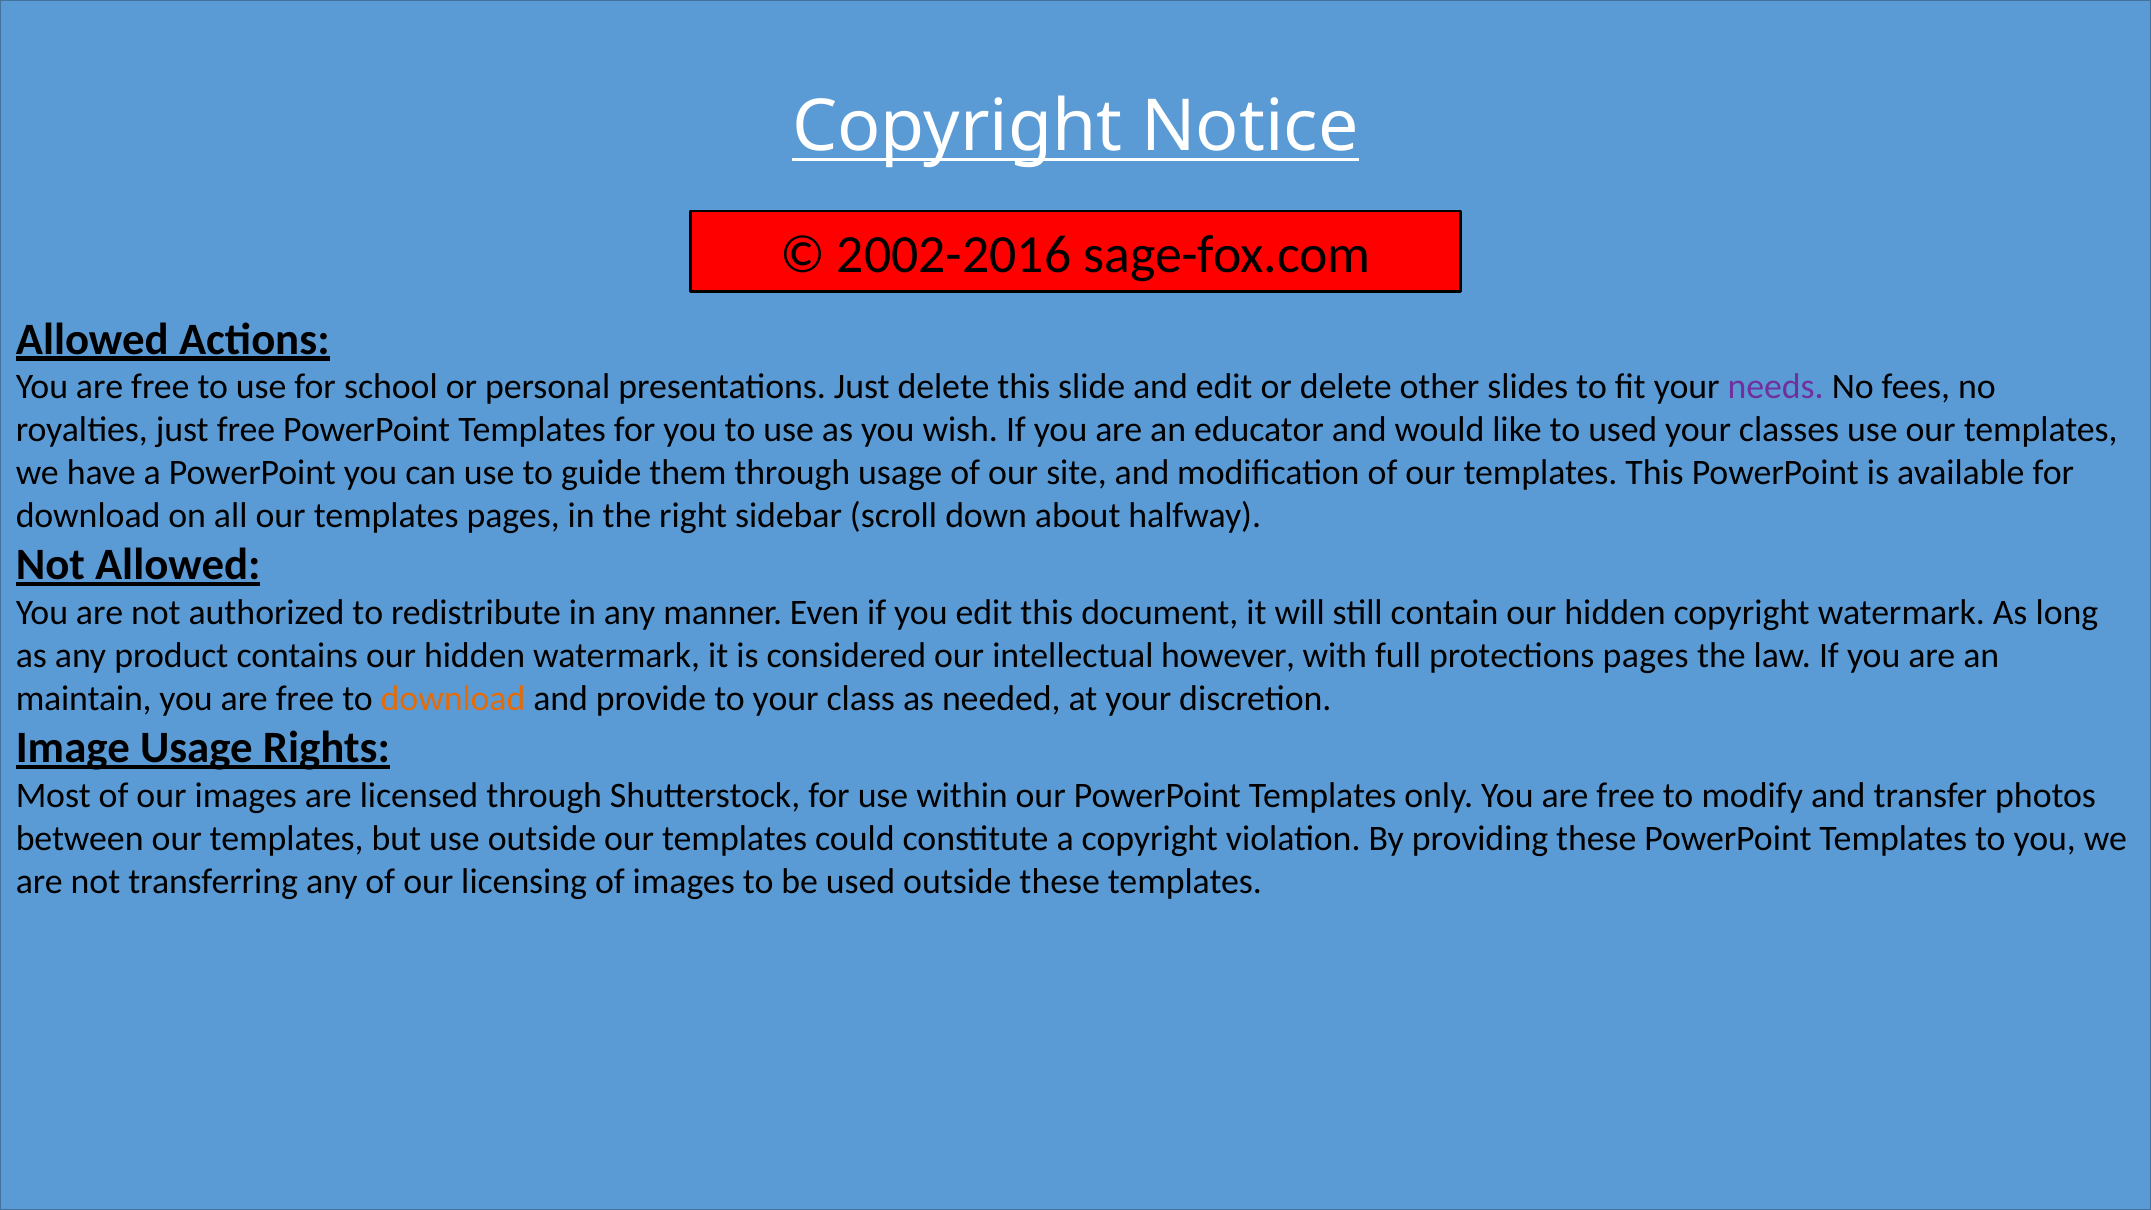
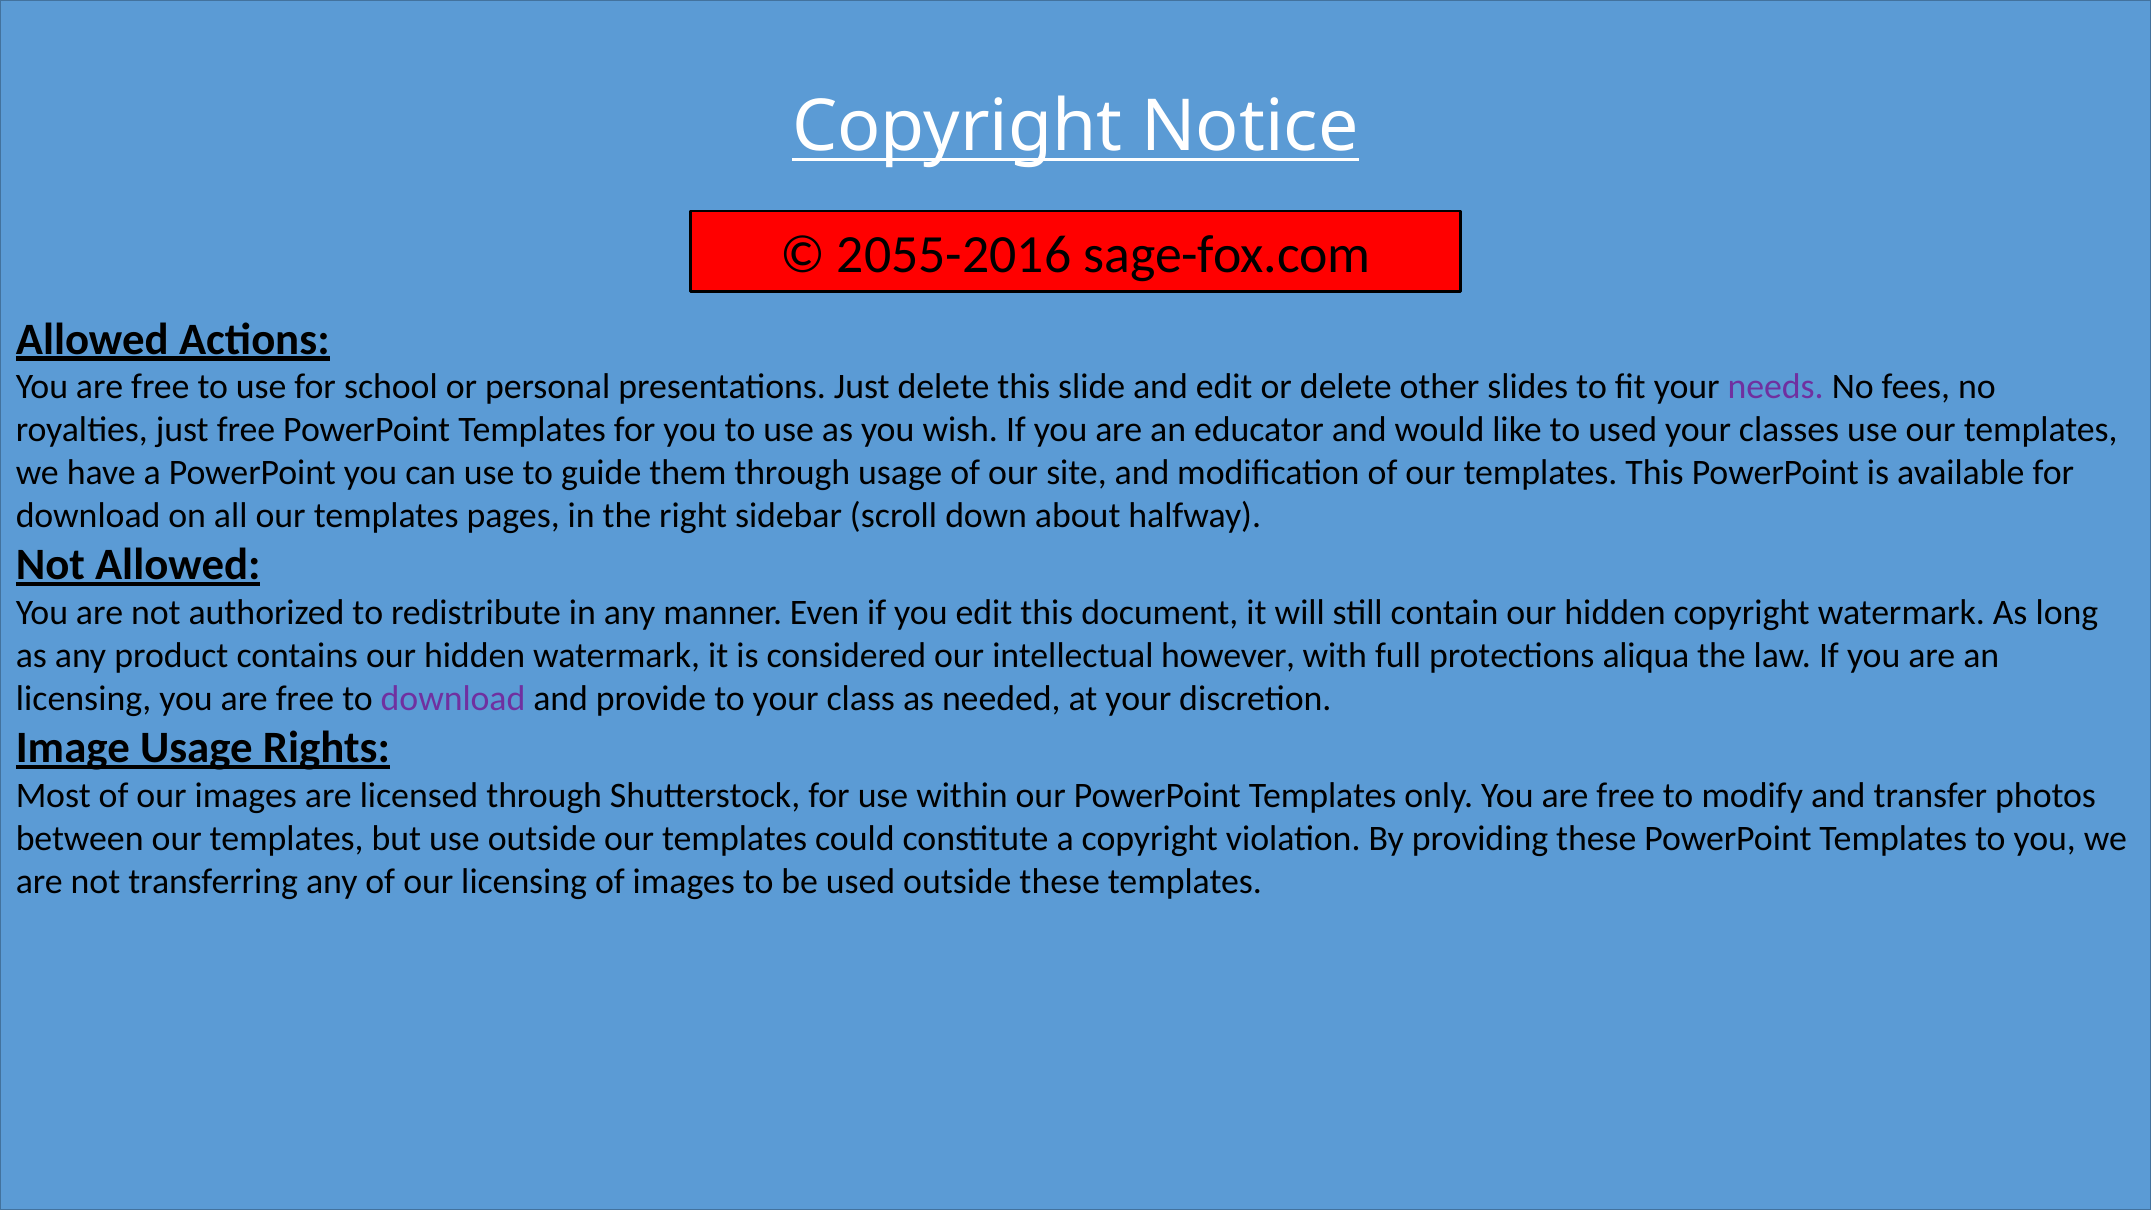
2002-2016: 2002-2016 -> 2055-2016
protections pages: pages -> aliqua
maintain at (84, 699): maintain -> licensing
download at (453, 699) colour: orange -> purple
